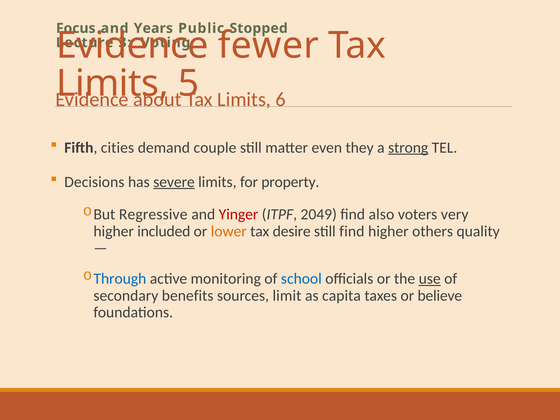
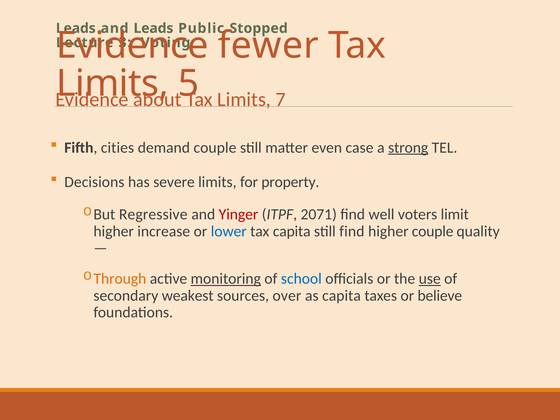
Focus at (76, 28): Focus -> Leads
and Years: Years -> Leads
6: 6 -> 7
they: they -> case
severe underline: present -> none
2049: 2049 -> 2071
also: also -> well
very: very -> limit
included: included -> increase
lower colour: orange -> blue
tax desire: desire -> capita
higher others: others -> couple
Through colour: blue -> orange
monitoring underline: none -> present
benefits: benefits -> weakest
limit: limit -> over
